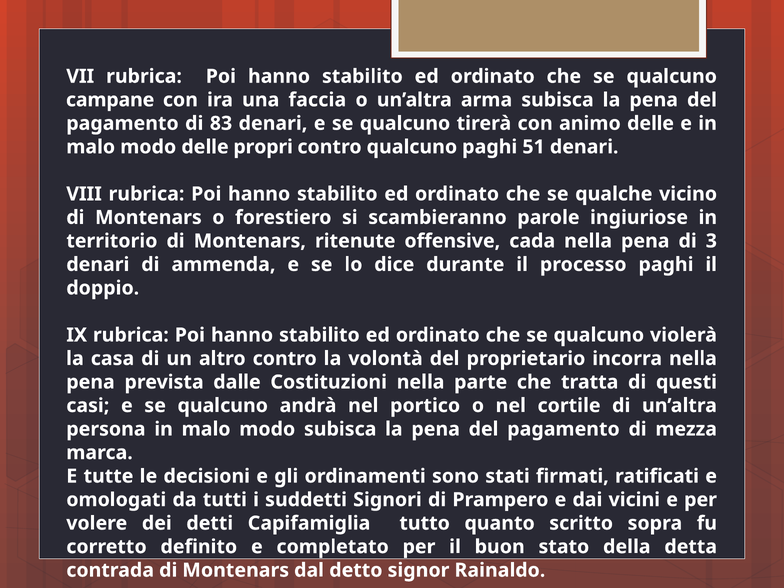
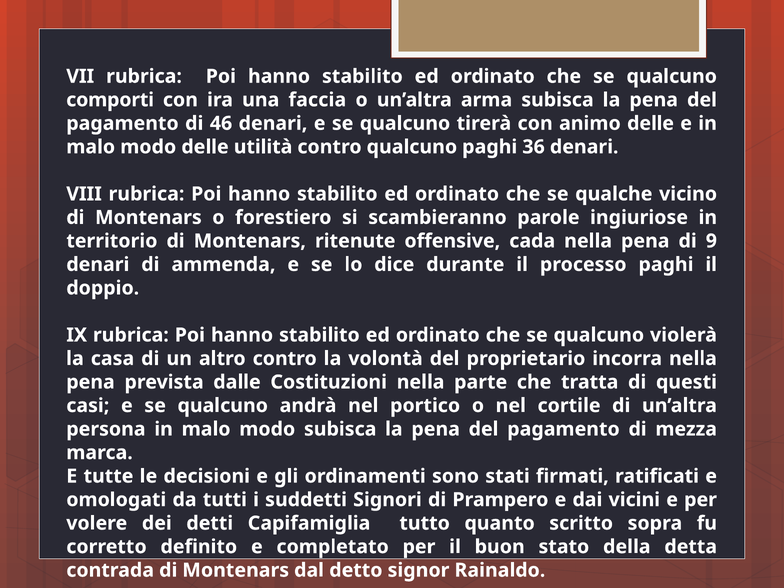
campane: campane -> comporti
83: 83 -> 46
propri: propri -> utilità
51: 51 -> 36
3: 3 -> 9
